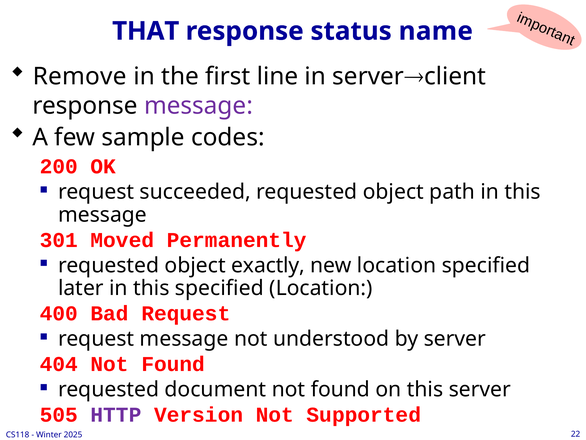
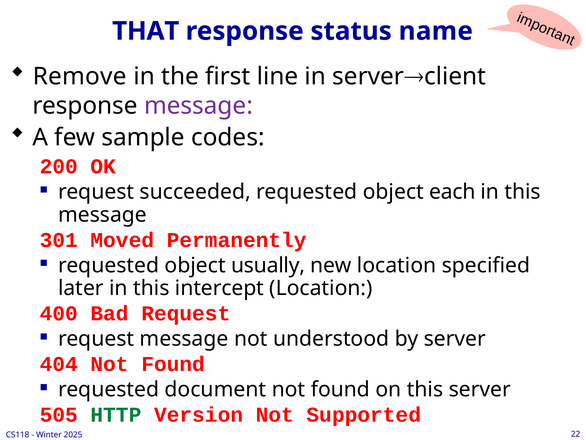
path: path -> each
exactly: exactly -> usually
this specified: specified -> intercept
HTTP colour: purple -> green
